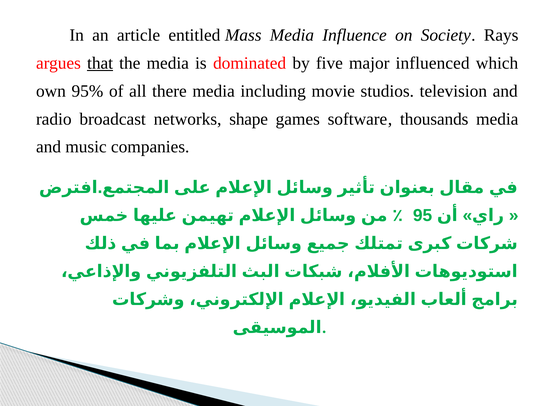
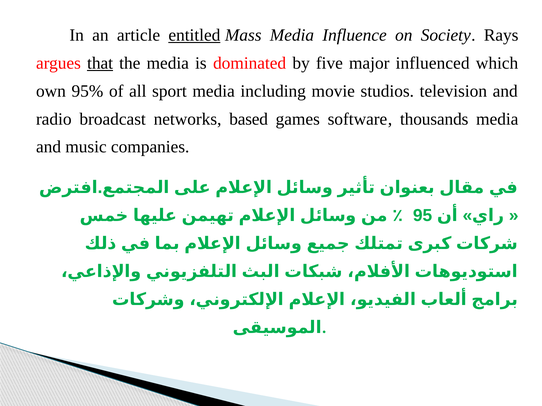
entitled underline: none -> present
there: there -> sport
shape: shape -> based
